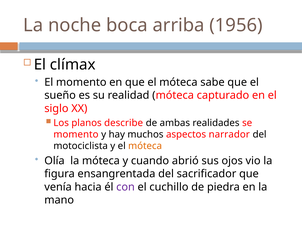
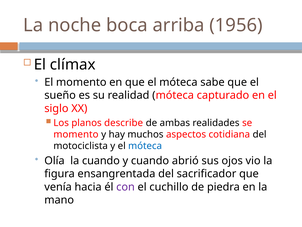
narrador: narrador -> cotidiana
móteca at (145, 146) colour: orange -> blue
la móteca: móteca -> cuando
